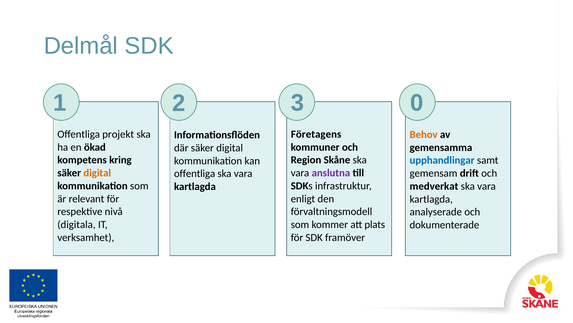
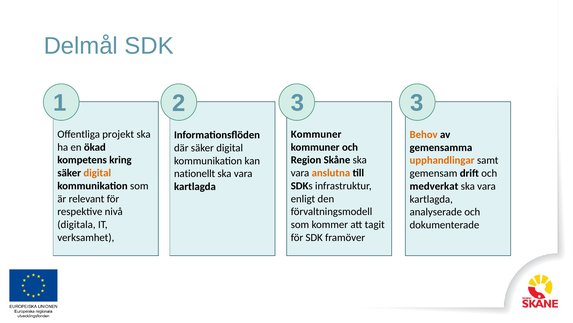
1 0: 0 -> 3
Företagens at (316, 134): Företagens -> Kommuner
upphandlingar colour: blue -> orange
anslutna colour: purple -> orange
offentliga at (195, 173): offentliga -> nationellt
plats: plats -> tagit
